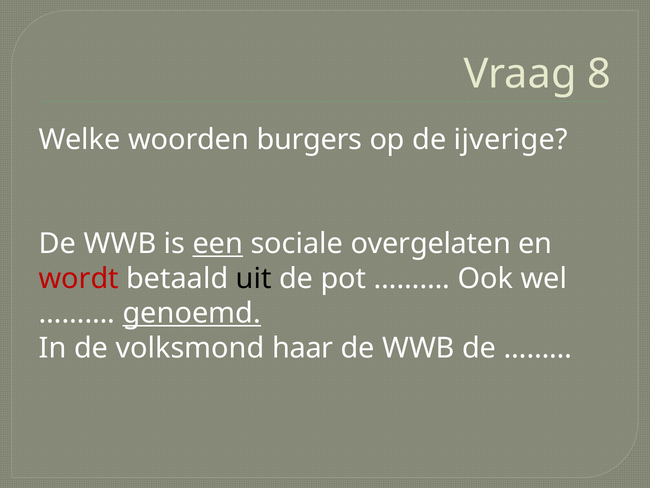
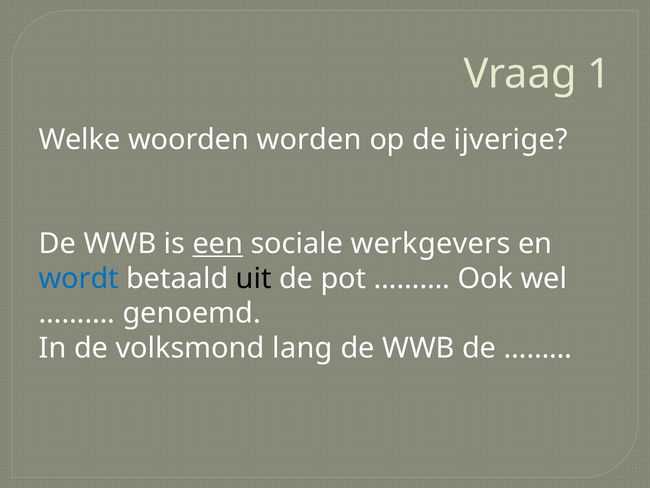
8: 8 -> 1
burgers: burgers -> worden
overgelaten: overgelaten -> werkgevers
wordt colour: red -> blue
genoemd underline: present -> none
haar: haar -> lang
